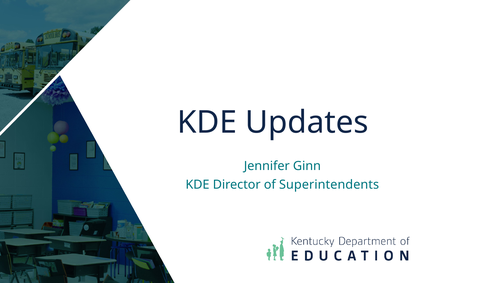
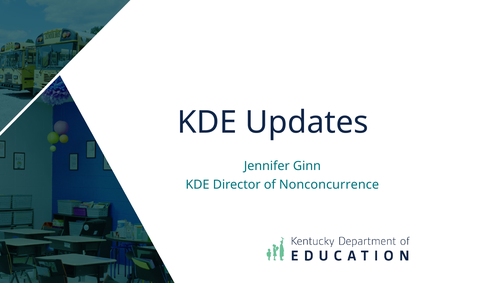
Superintendents: Superintendents -> Nonconcurrence
